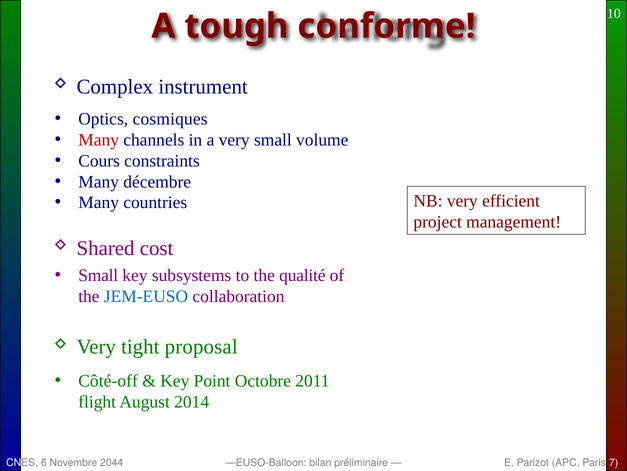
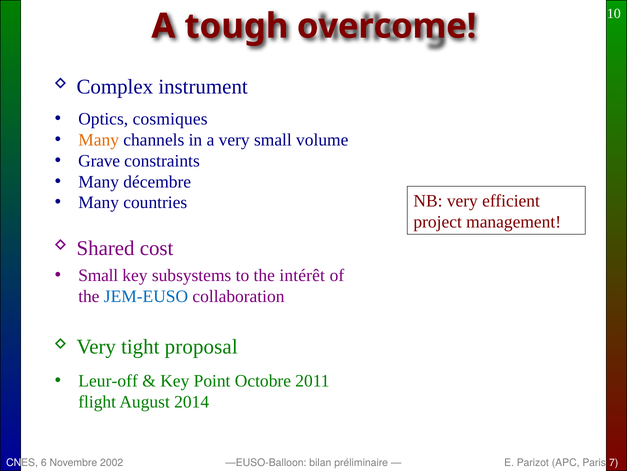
conforme: conforme -> overcome
Many at (99, 140) colour: red -> orange
Cours: Cours -> Grave
qualité: qualité -> intérêt
Côté-off: Côté-off -> Leur-off
2044: 2044 -> 2002
